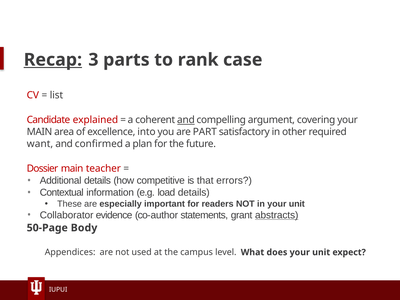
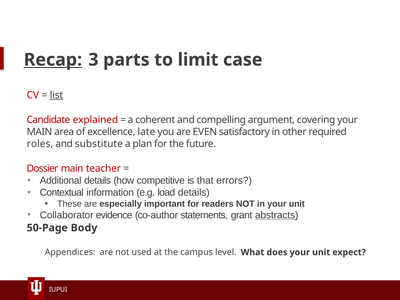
rank: rank -> limit
list underline: none -> present
and at (186, 120) underline: present -> none
into: into -> late
PART: PART -> EVEN
want: want -> roles
confirmed: confirmed -> substitute
